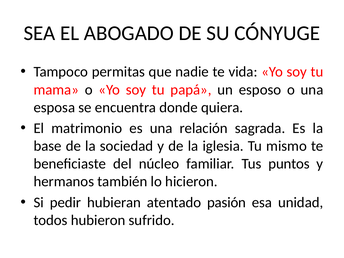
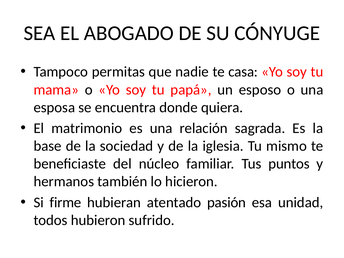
vida: vida -> casa
pedir: pedir -> firme
